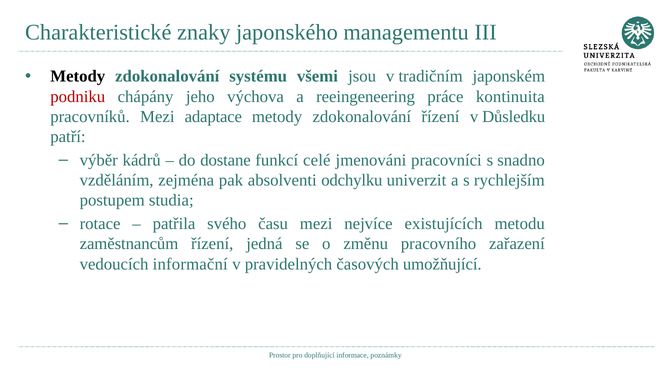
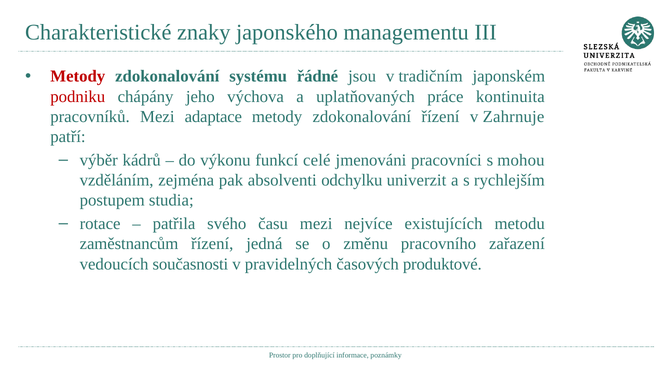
Metody at (78, 76) colour: black -> red
všemi: všemi -> řádné
reeingeneering: reeingeneering -> uplatňovaných
Důsledku: Důsledku -> Zahrnuje
dostane: dostane -> výkonu
snadno: snadno -> mohou
informační: informační -> současnosti
umožňující: umožňující -> produktové
